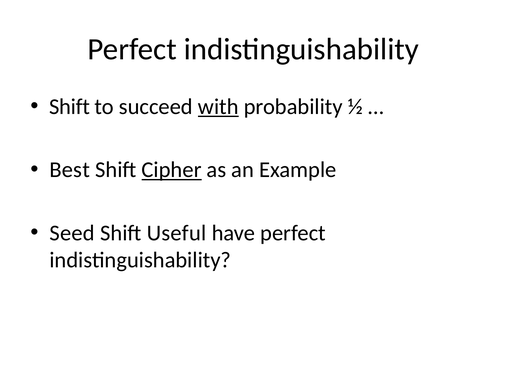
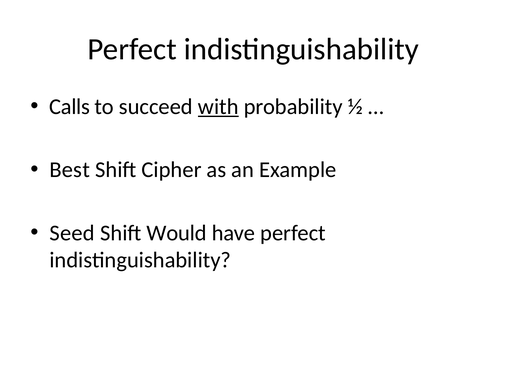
Shift at (70, 106): Shift -> Calls
Cipher underline: present -> none
Useful: Useful -> Would
